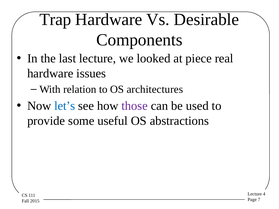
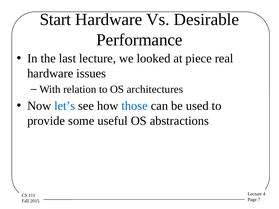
Trap: Trap -> Start
Components: Components -> Performance
those colour: purple -> blue
